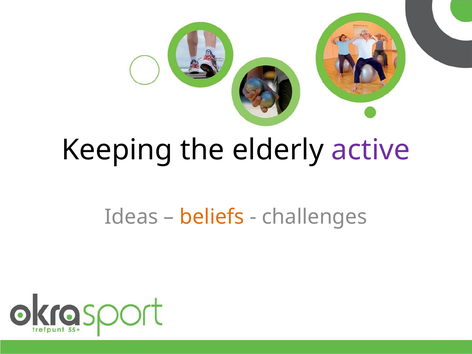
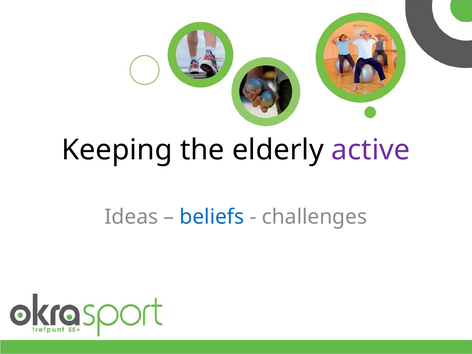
beliefs colour: orange -> blue
